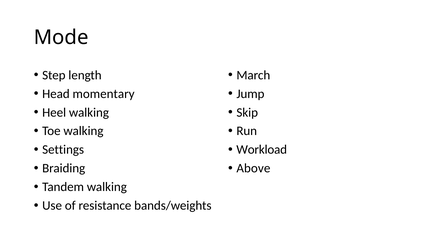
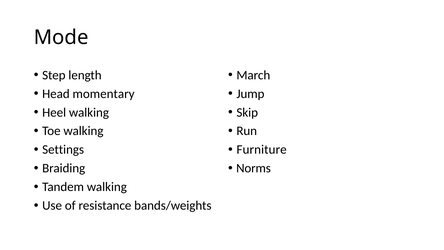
Workload: Workload -> Furniture
Above: Above -> Norms
